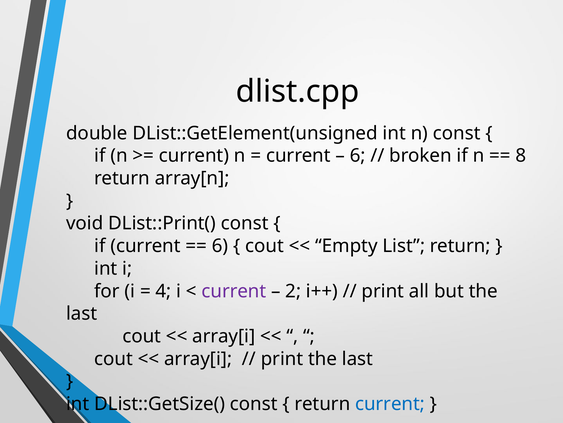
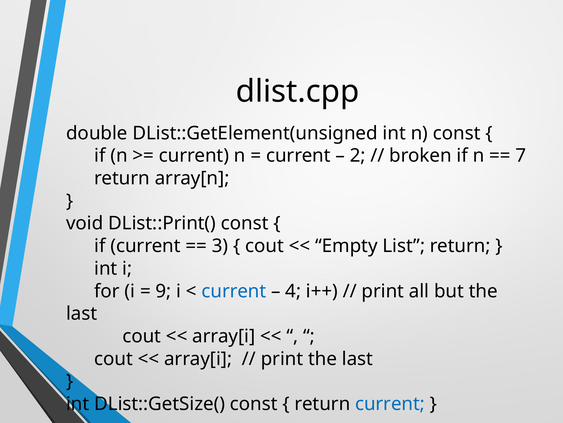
6 at (358, 156): 6 -> 2
8: 8 -> 7
6 at (220, 246): 6 -> 3
4: 4 -> 9
current at (234, 291) colour: purple -> blue
2: 2 -> 4
